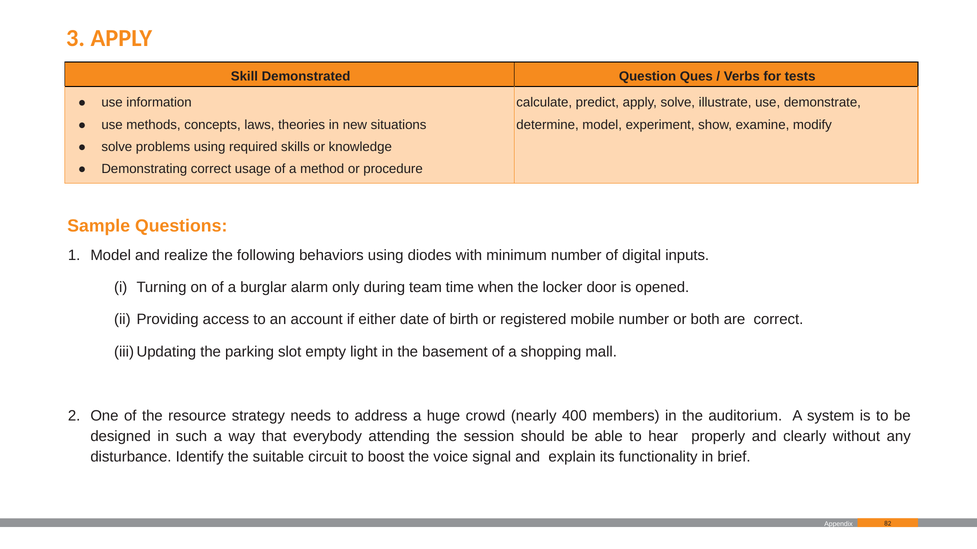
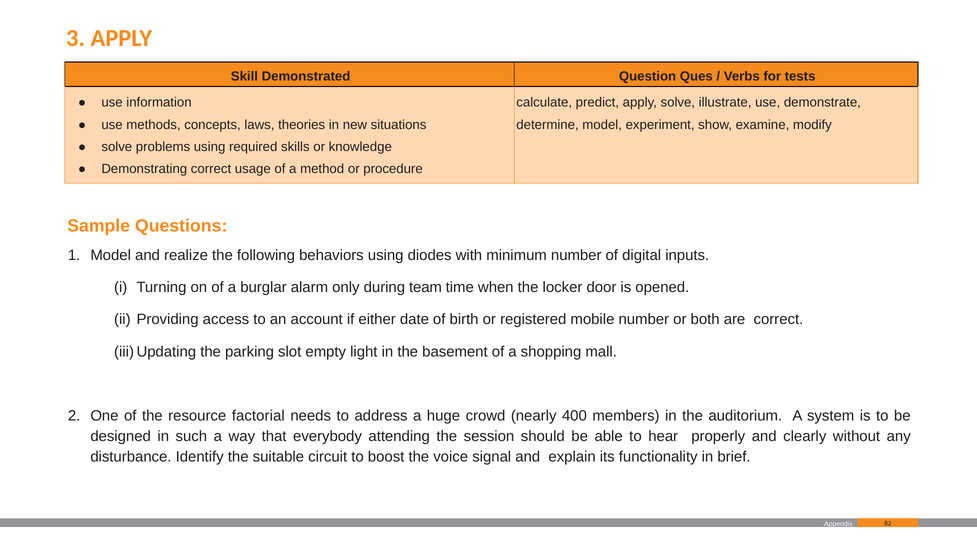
strategy: strategy -> factorial
